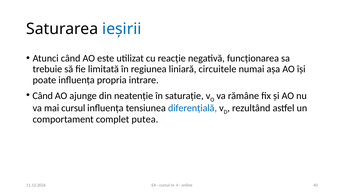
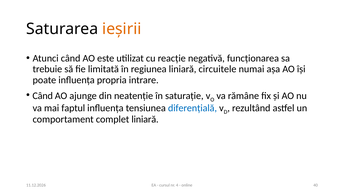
ieșirii colour: blue -> orange
mai cursul: cursul -> faptul
complet putea: putea -> liniară
